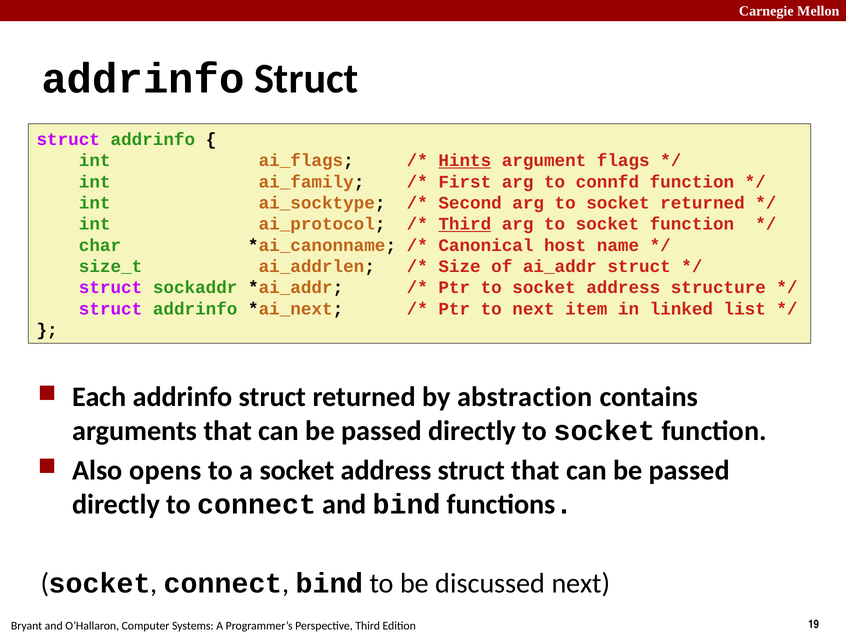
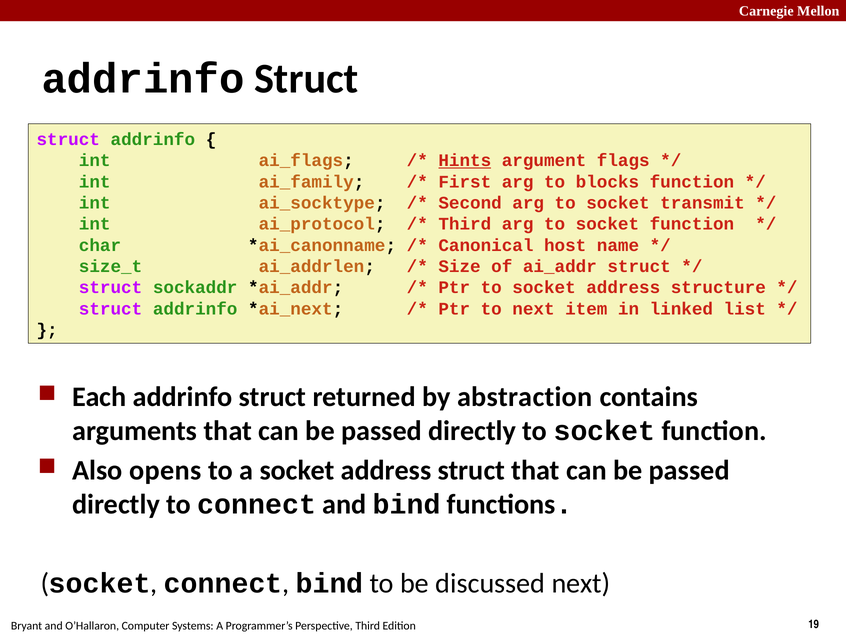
connfd: connfd -> blocks
socket returned: returned -> transmit
Third at (465, 224) underline: present -> none
